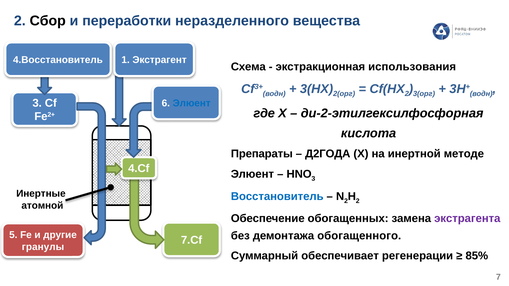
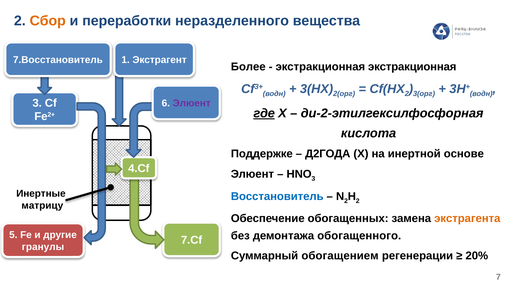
Сбор colour: black -> orange
4.Восстановитель: 4.Восстановитель -> 7.Восстановитель
Схема: Схема -> Более
экстракционная использования: использования -> экстракционная
Элюент at (192, 103) colour: blue -> purple
где underline: none -> present
Препараты: Препараты -> Поддержке
методе: методе -> основе
атомной: атомной -> матрицу
экстрагента colour: purple -> orange
обеспечивает: обеспечивает -> обогащением
85%: 85% -> 20%
